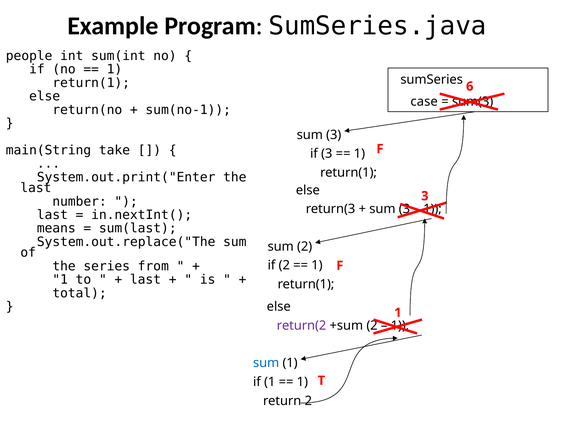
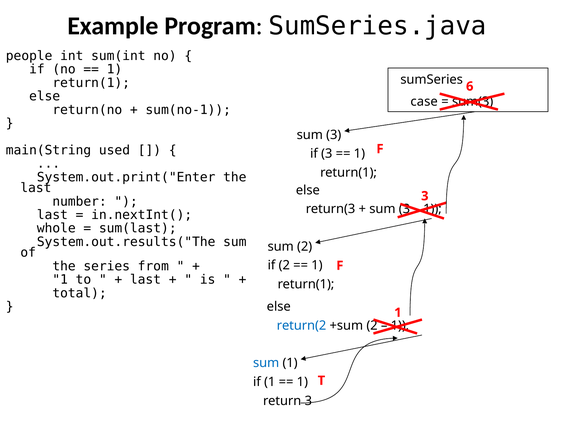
take: take -> used
means: means -> whole
System.out.replace("The: System.out.replace("The -> System.out.results("The
return(2 colour: purple -> blue
return 2: 2 -> 3
